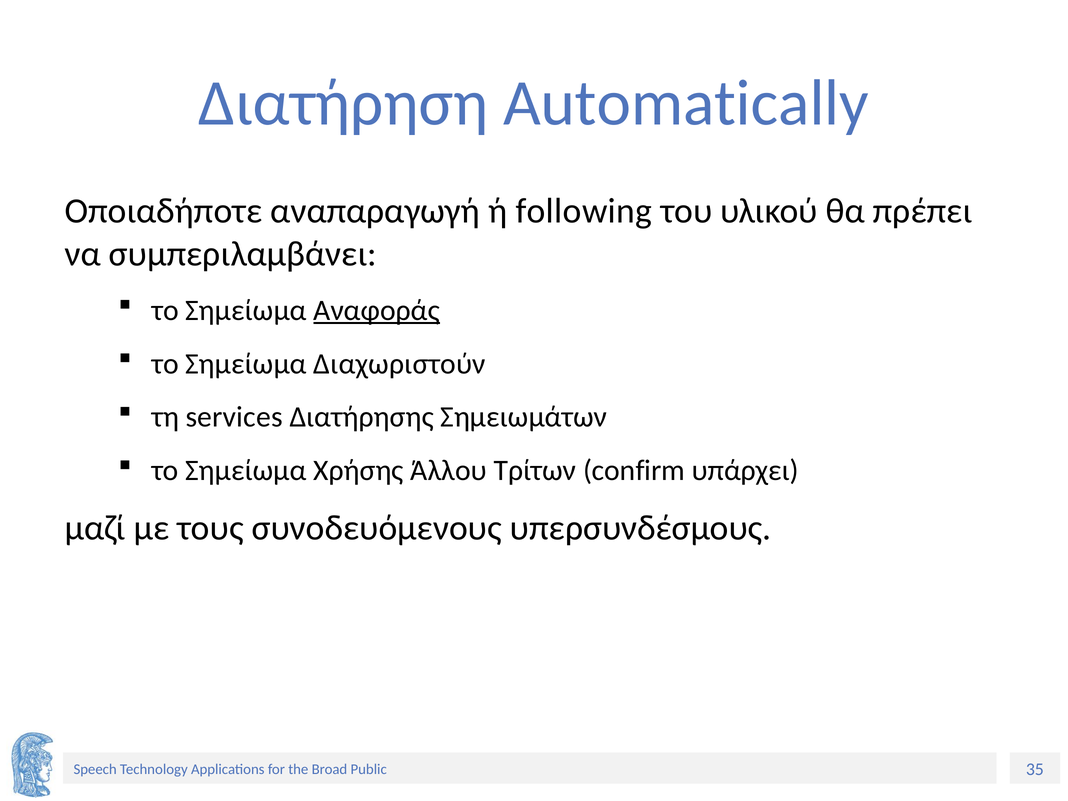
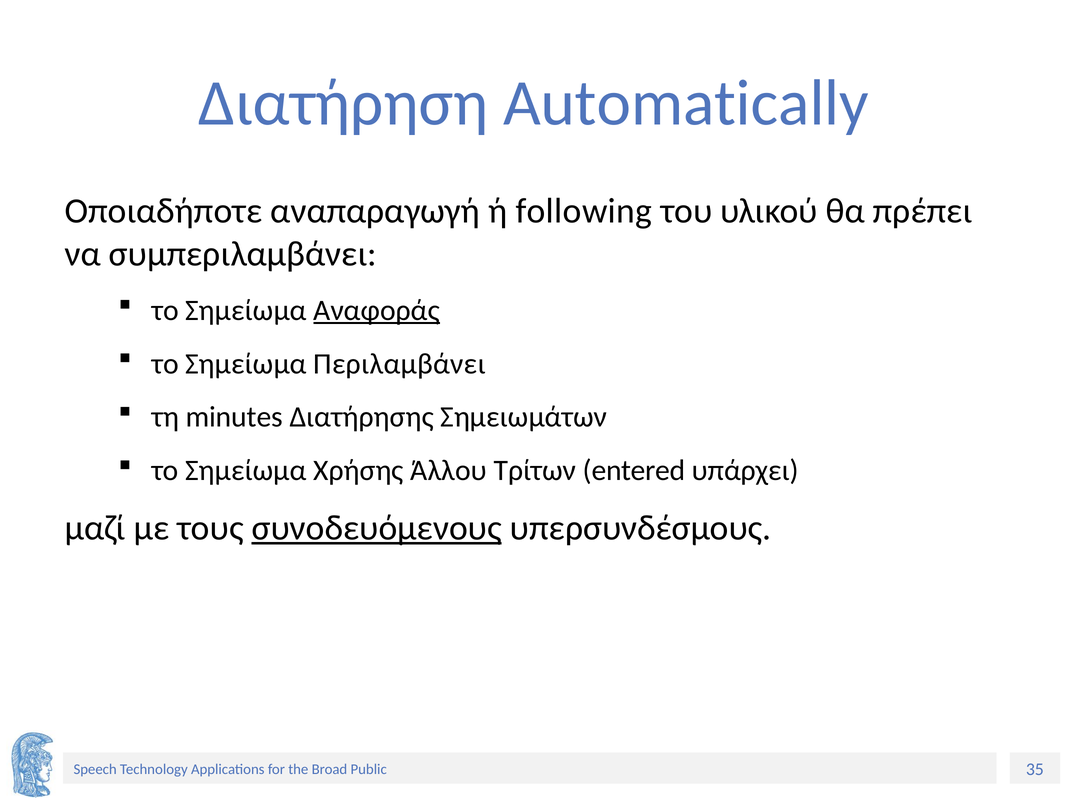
Διαχωριστούν: Διαχωριστούν -> Περιλαμβάνει
services: services -> minutes
confirm: confirm -> entered
συνοδευόμενους underline: none -> present
